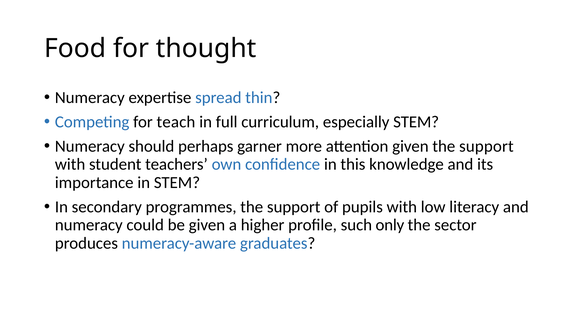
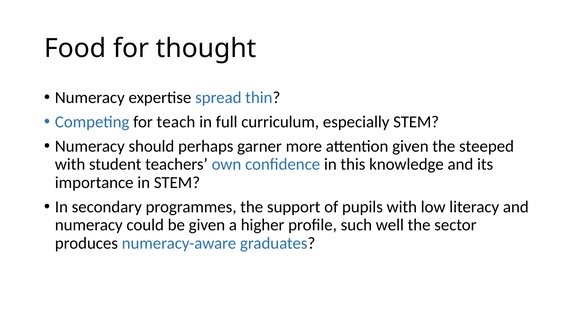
given the support: support -> steeped
only: only -> well
